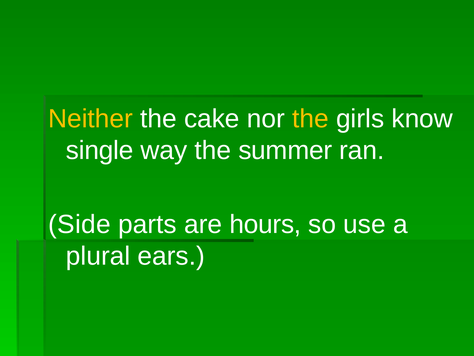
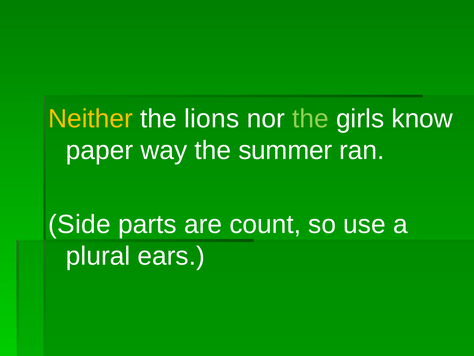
cake: cake -> lions
the at (310, 119) colour: yellow -> light green
single: single -> paper
hours: hours -> count
